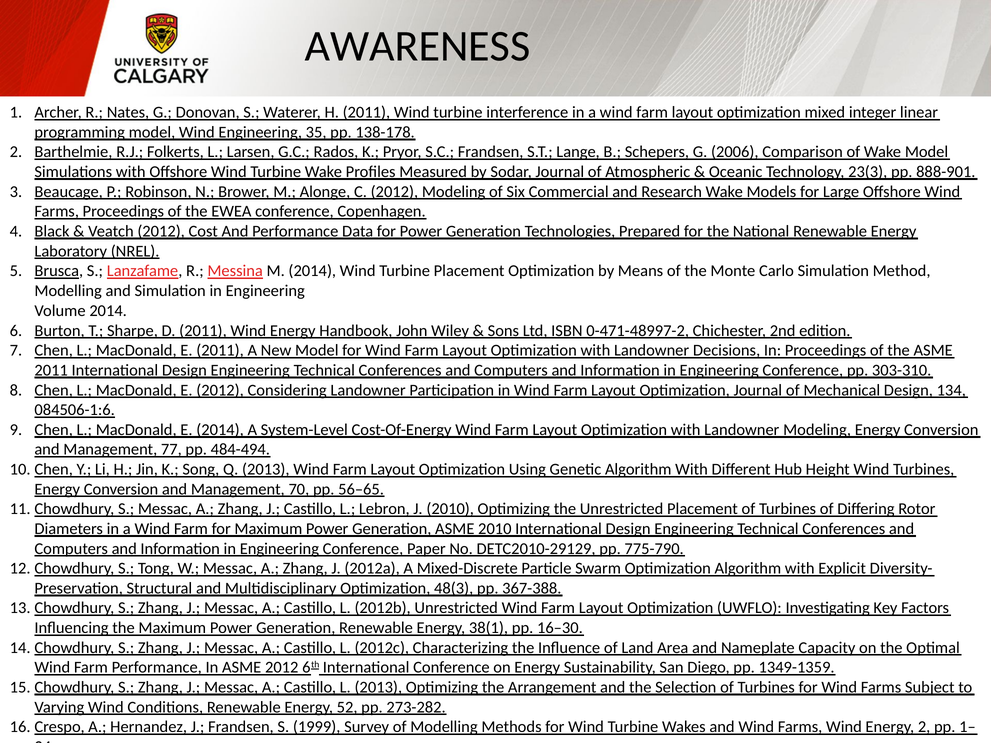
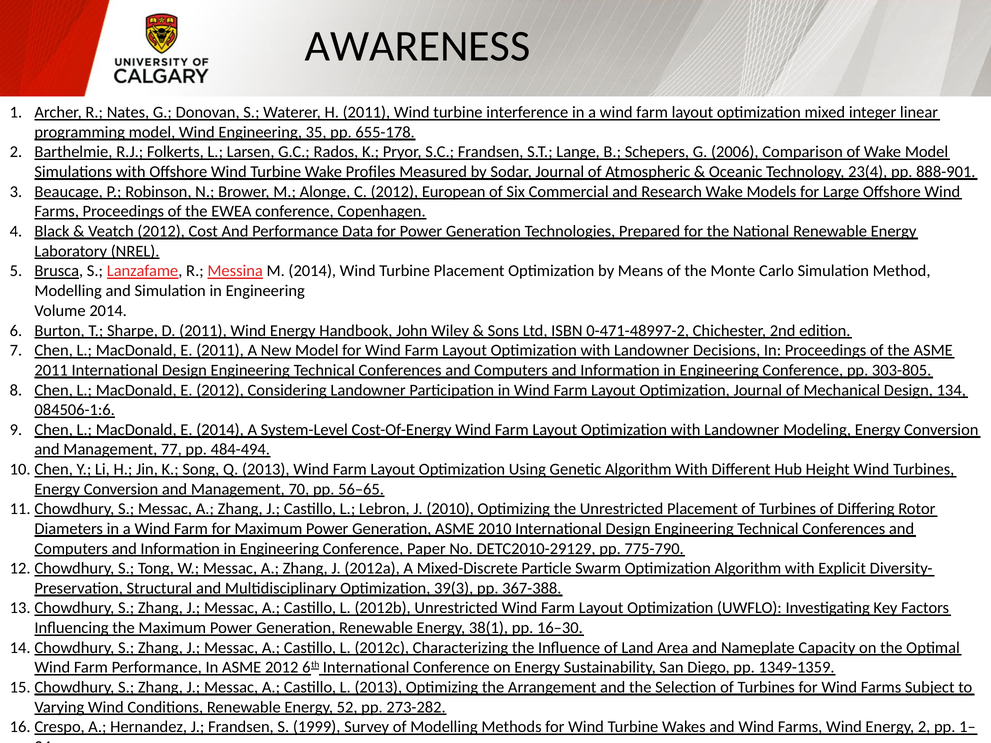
138-178: 138-178 -> 655-178
23(3: 23(3 -> 23(4
2012 Modeling: Modeling -> European
303-310: 303-310 -> 303-805
48(3: 48(3 -> 39(3
